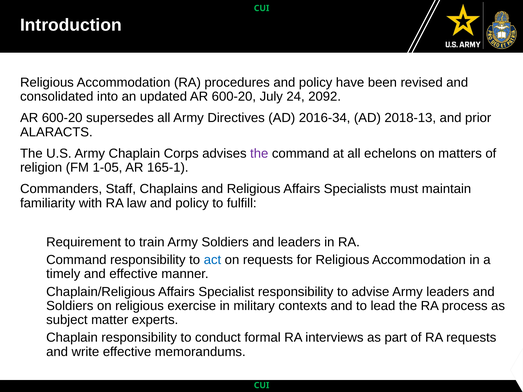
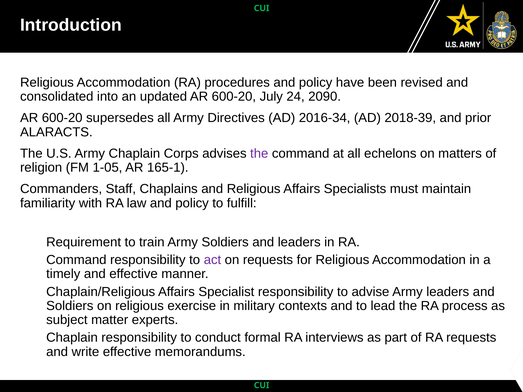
2092: 2092 -> 2090
2018-13: 2018-13 -> 2018-39
act colour: blue -> purple
